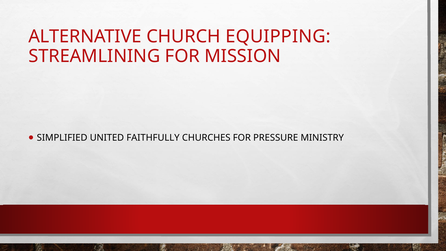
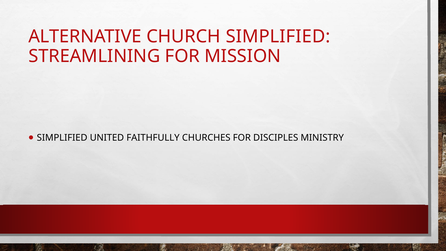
CHURCH EQUIPPING: EQUIPPING -> SIMPLIFIED
PRESSURE: PRESSURE -> DISCIPLES
